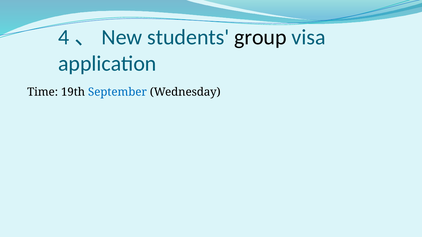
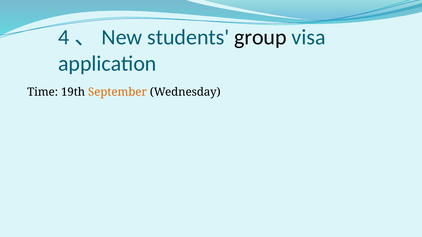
September colour: blue -> orange
